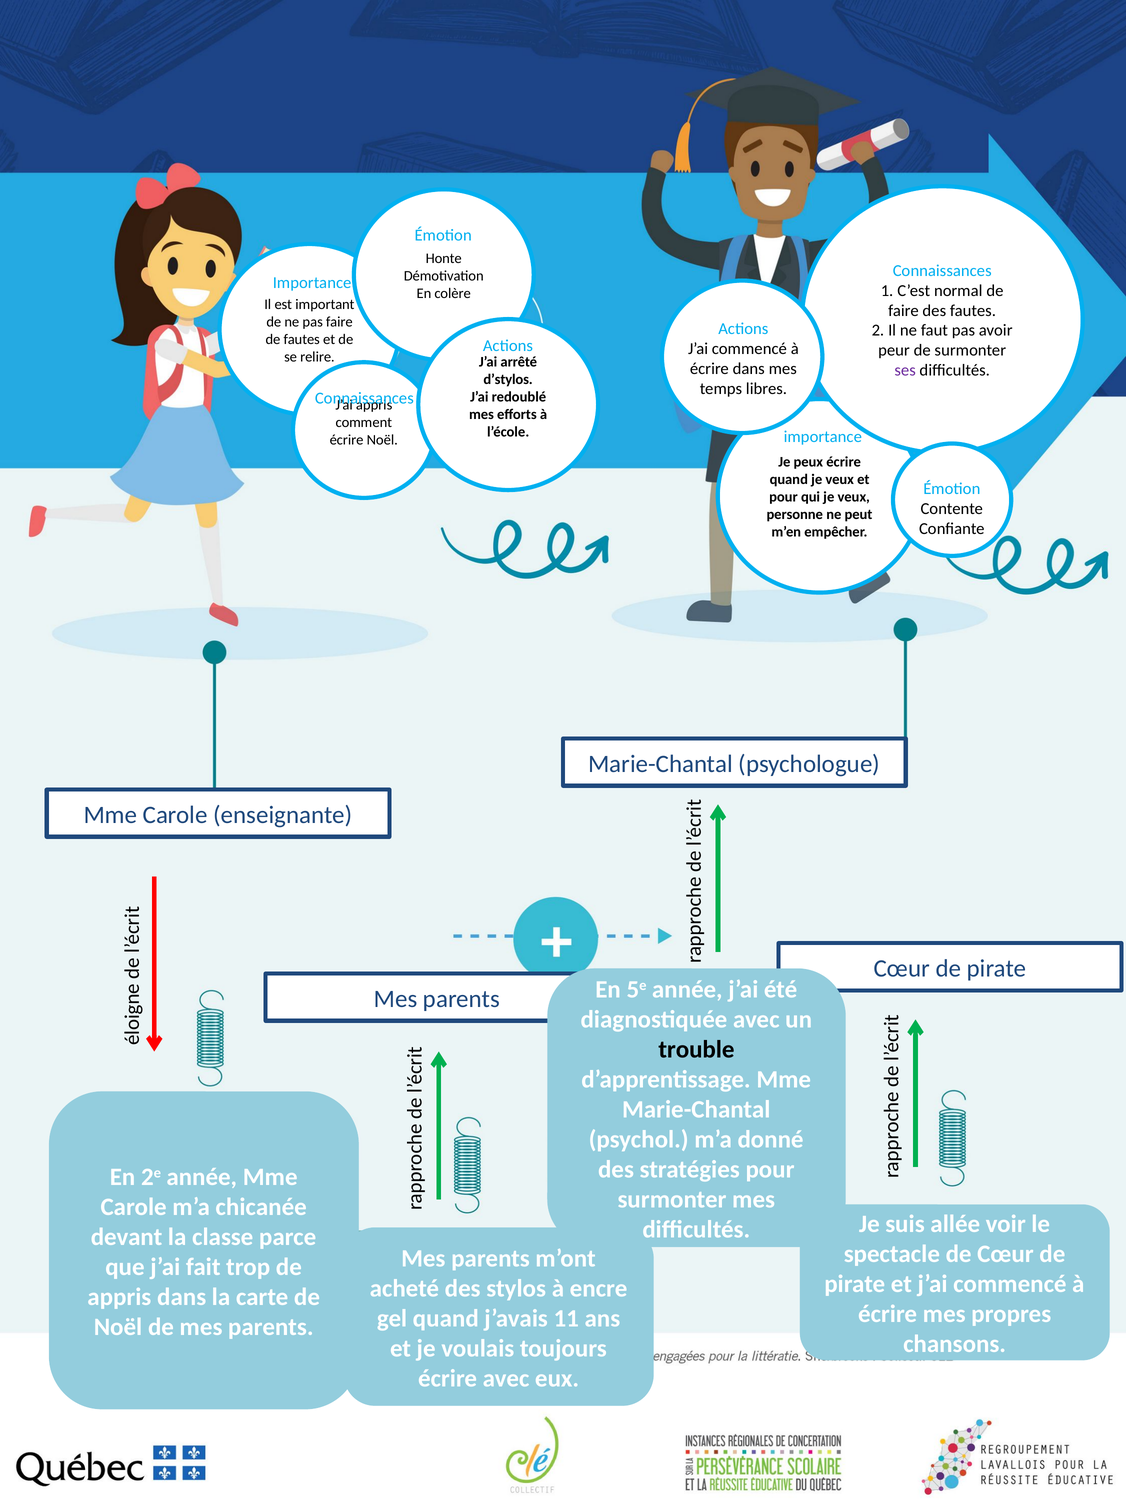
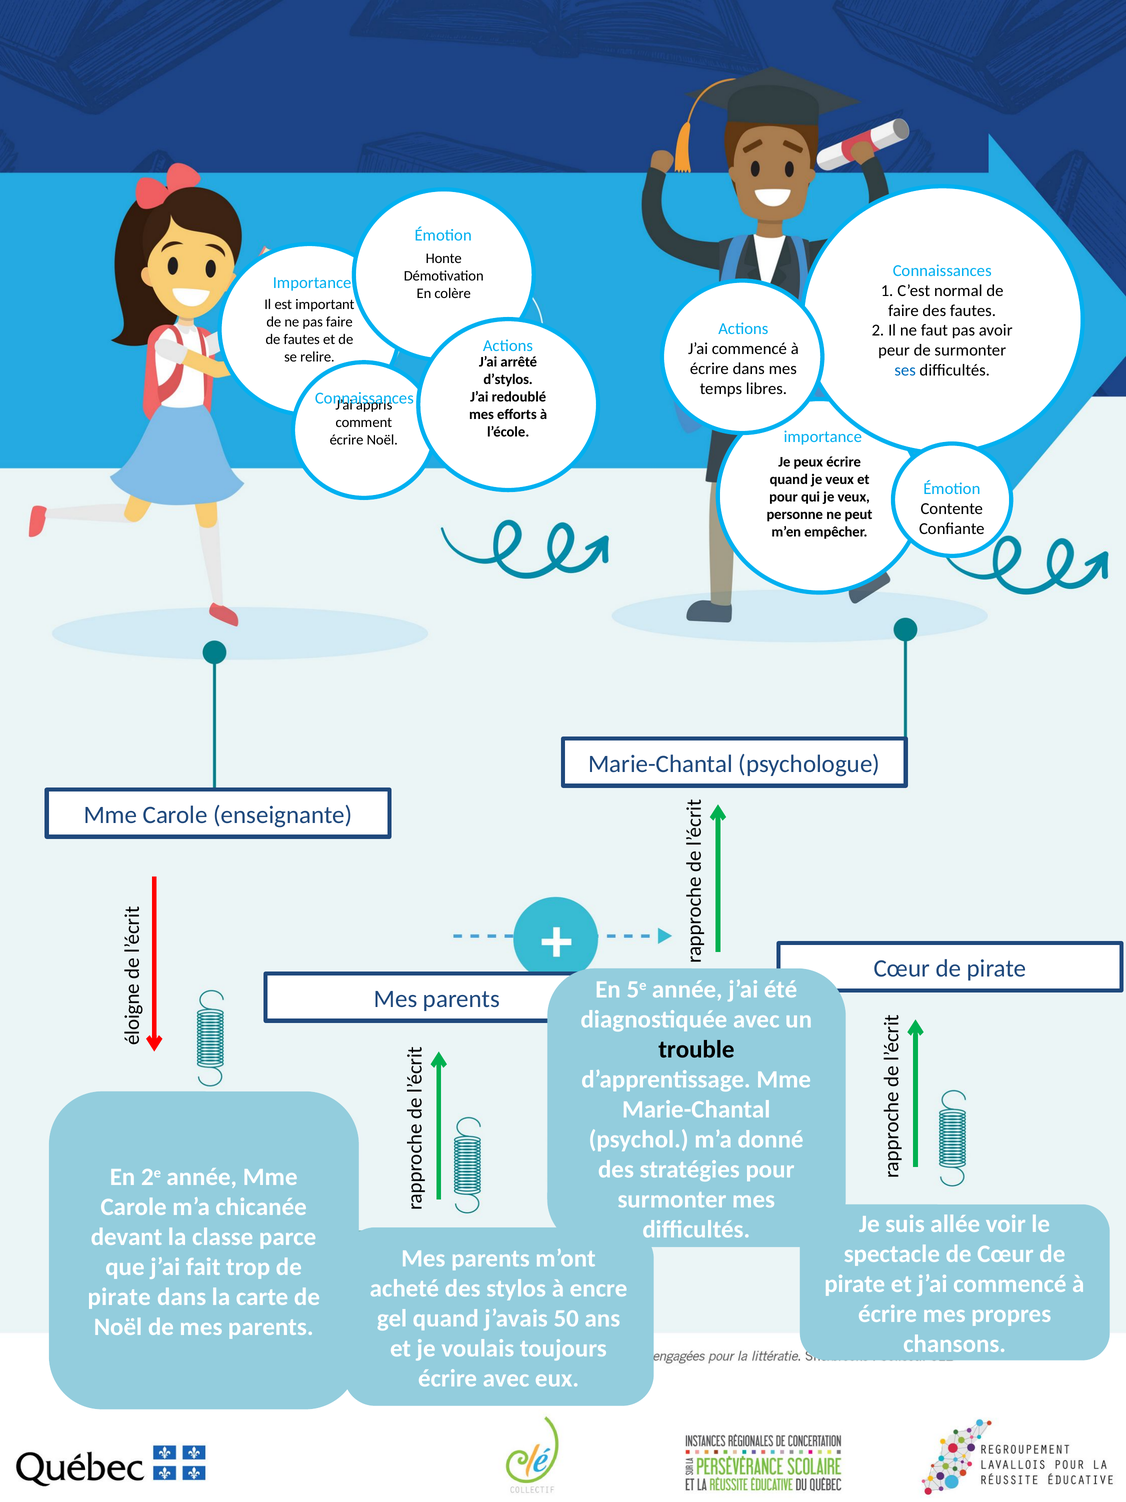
ses colour: purple -> blue
appris at (119, 1297): appris -> pirate
11: 11 -> 50
